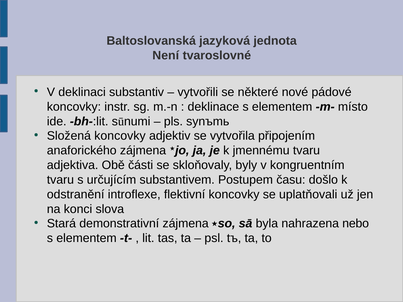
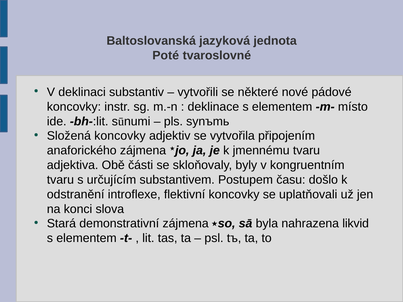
Není: Není -> Poté
nebo: nebo -> likvid
